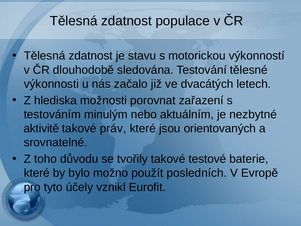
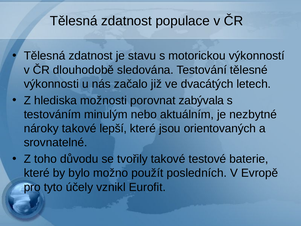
zařazení: zařazení -> zabývala
aktivitě: aktivitě -> nároky
práv: práv -> lepší
